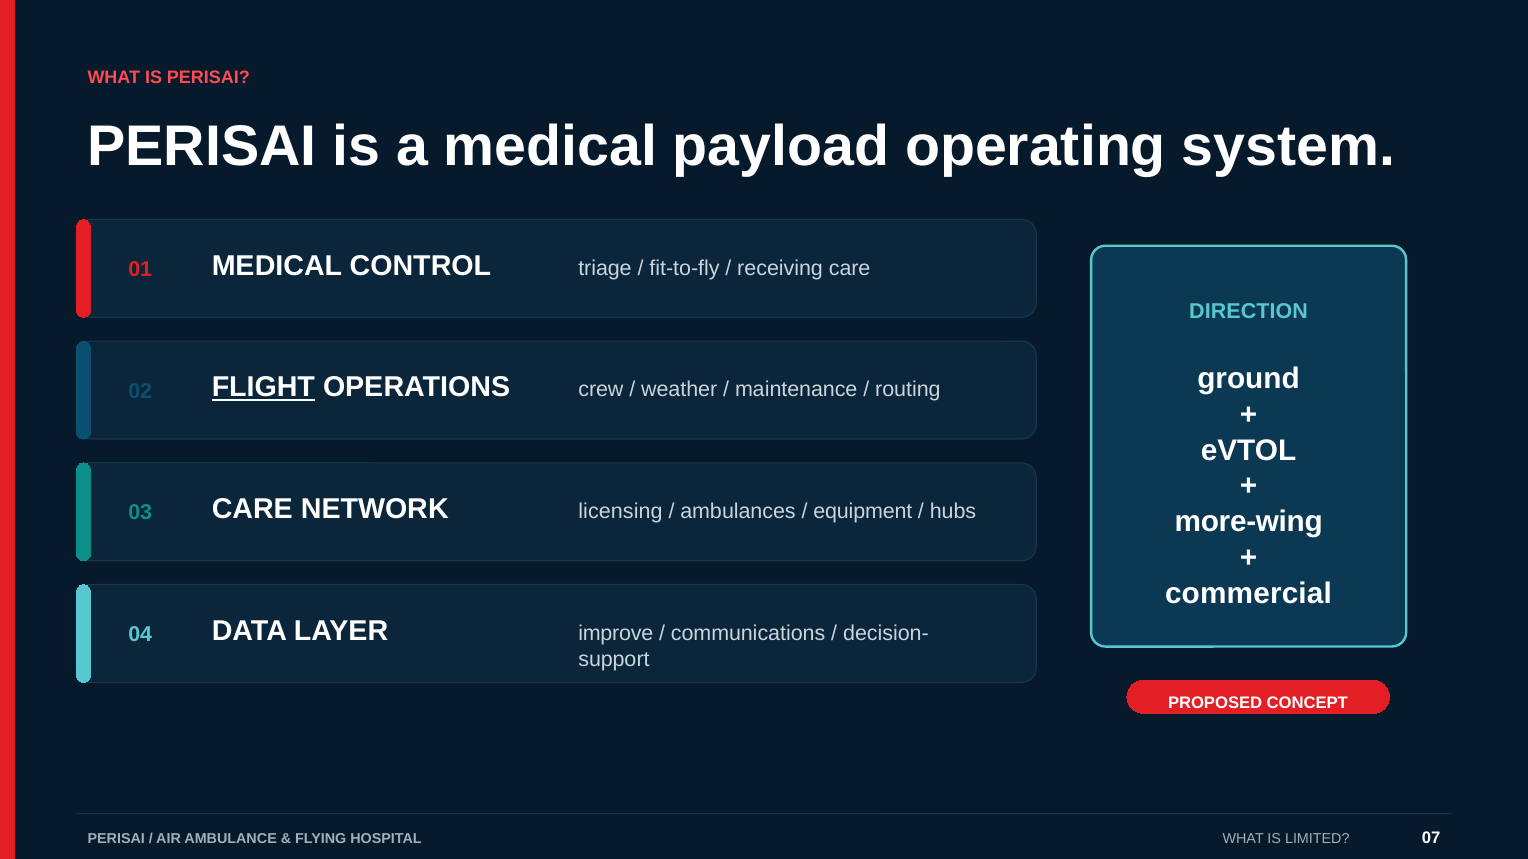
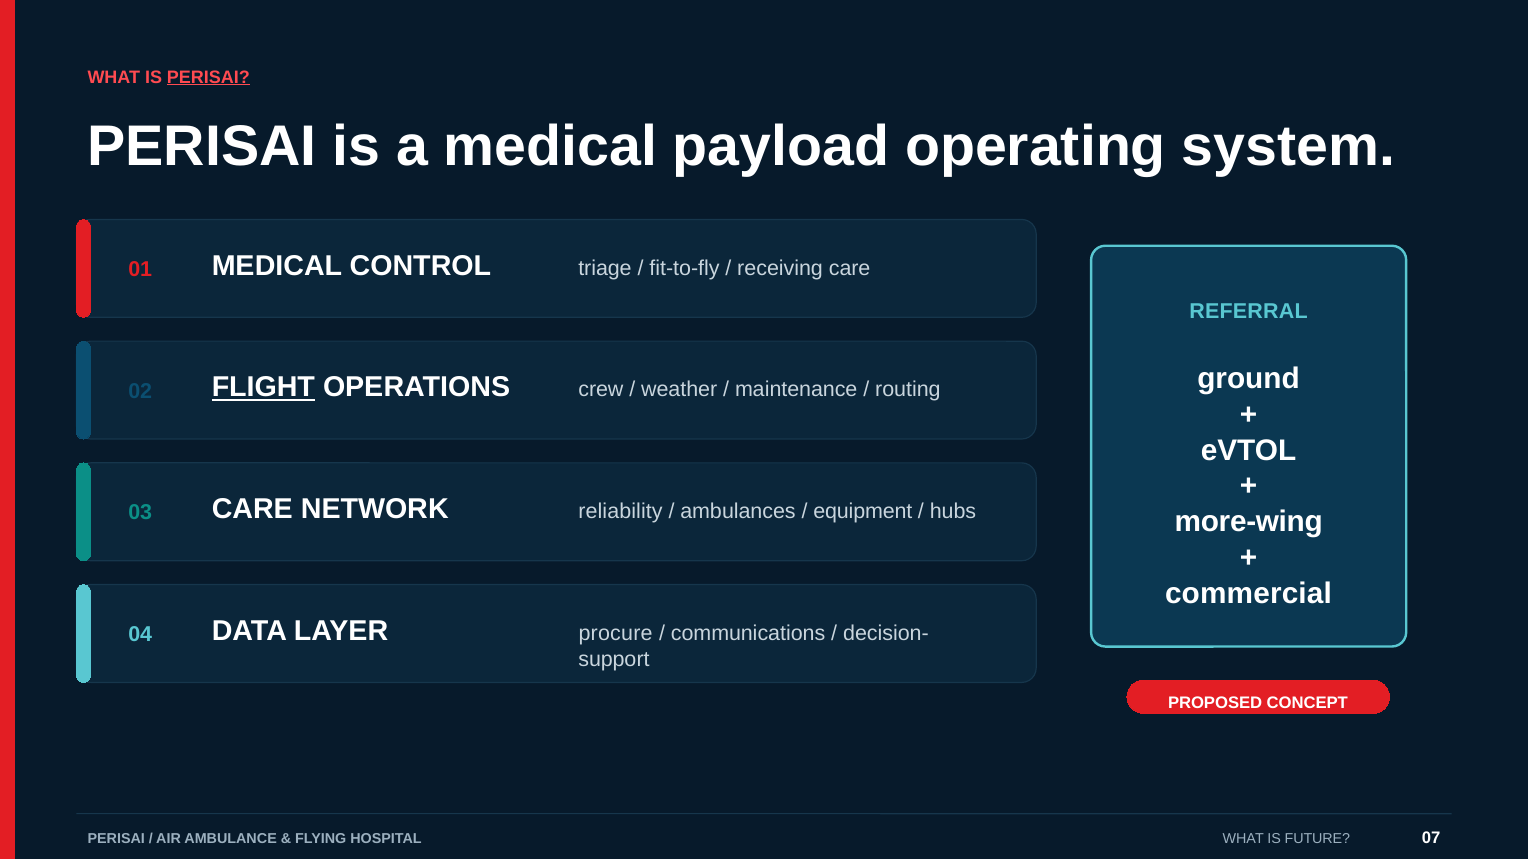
PERISAI at (208, 77) underline: none -> present
DIRECTION: DIRECTION -> REFERRAL
licensing: licensing -> reliability
improve: improve -> procure
LIMITED: LIMITED -> FUTURE
